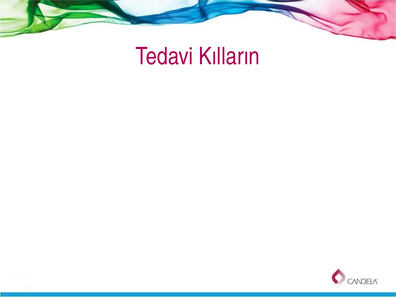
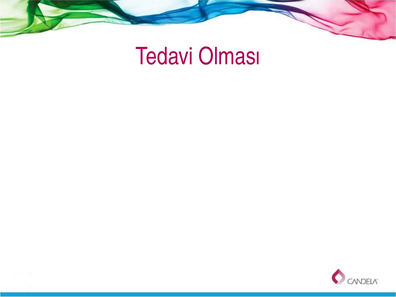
Kılların: Kılların -> Olması
